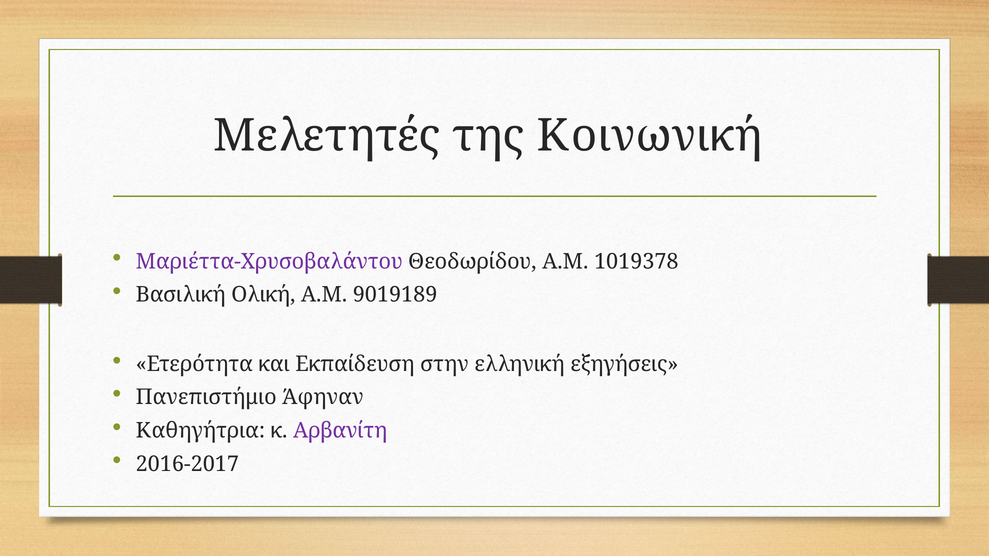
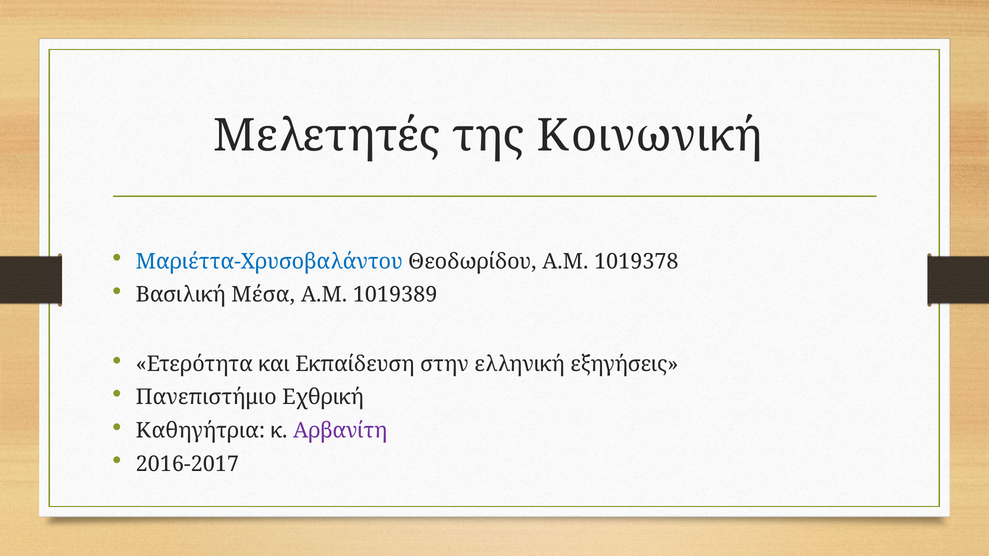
Μαριέττα-Χρυσοβαλάντου colour: purple -> blue
Ολική: Ολική -> Μέσα
9019189: 9019189 -> 1019389
Άφηναν: Άφηναν -> Εχθρική
